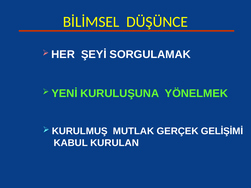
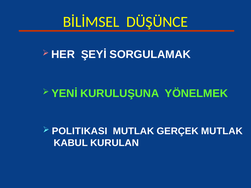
KURULMUŞ: KURULMUŞ -> POLITIKASI
GERÇEK GELİŞİMİ: GELİŞİMİ -> MUTLAK
